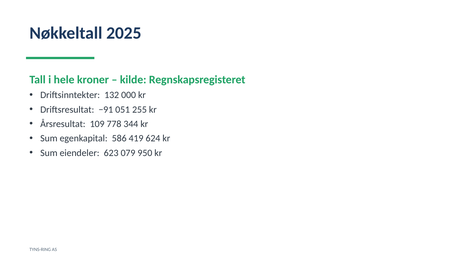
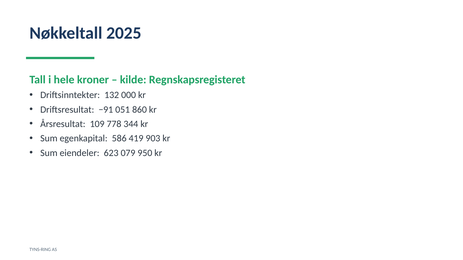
255: 255 -> 860
624: 624 -> 903
